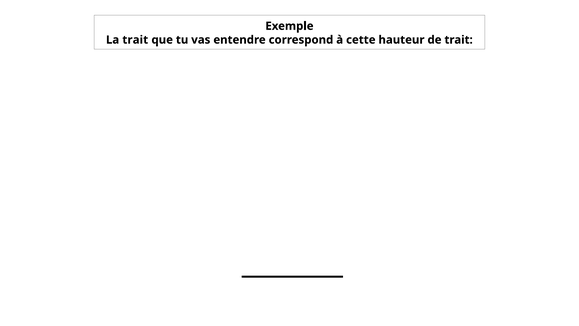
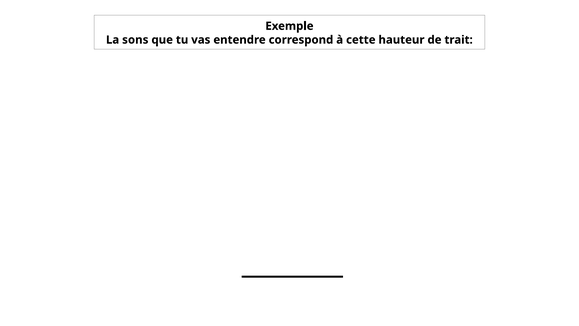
La trait: trait -> sons
